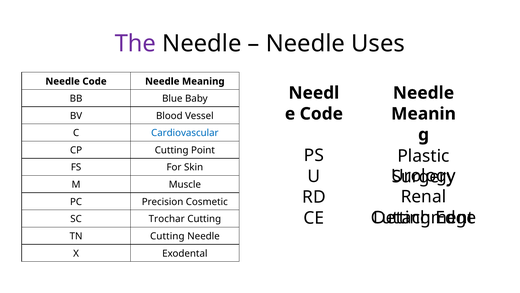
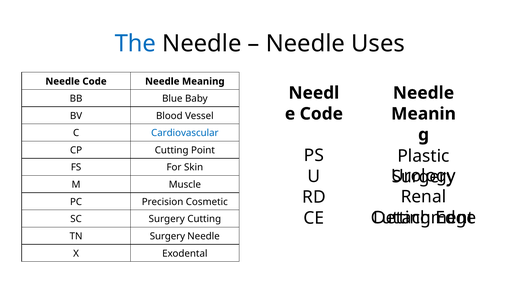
The colour: purple -> blue
SC Trochar: Trochar -> Surgery
TN Cutting: Cutting -> Surgery
